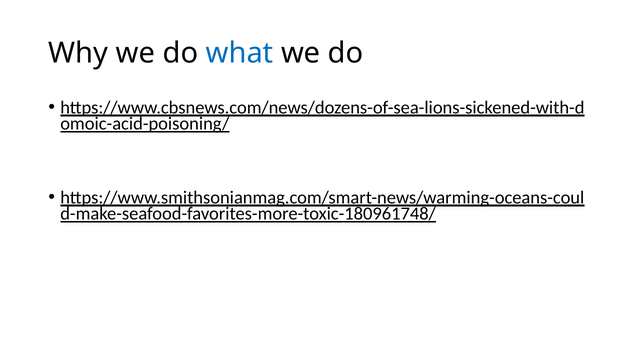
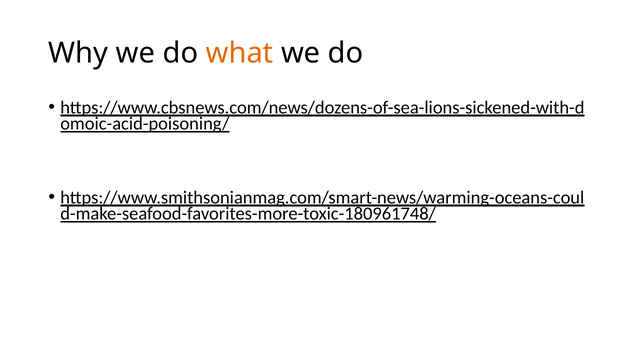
what colour: blue -> orange
